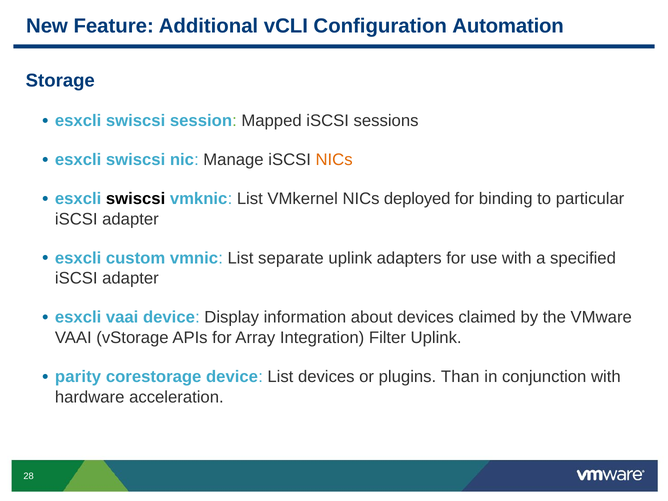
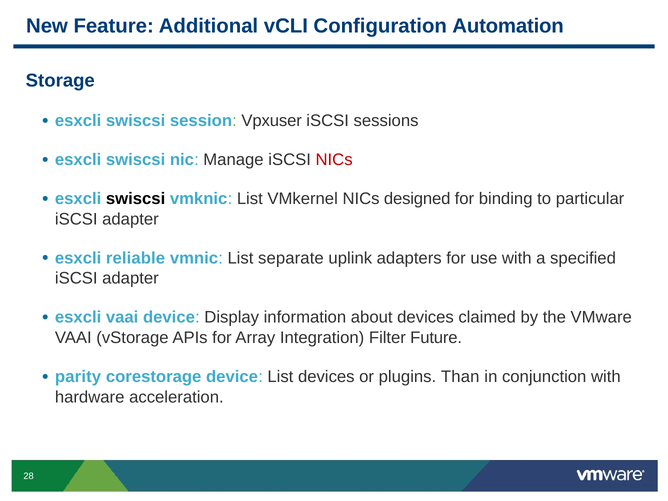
Mapped: Mapped -> Vpxuser
NICs at (334, 160) colour: orange -> red
deployed: deployed -> designed
custom: custom -> reliable
Filter Uplink: Uplink -> Future
